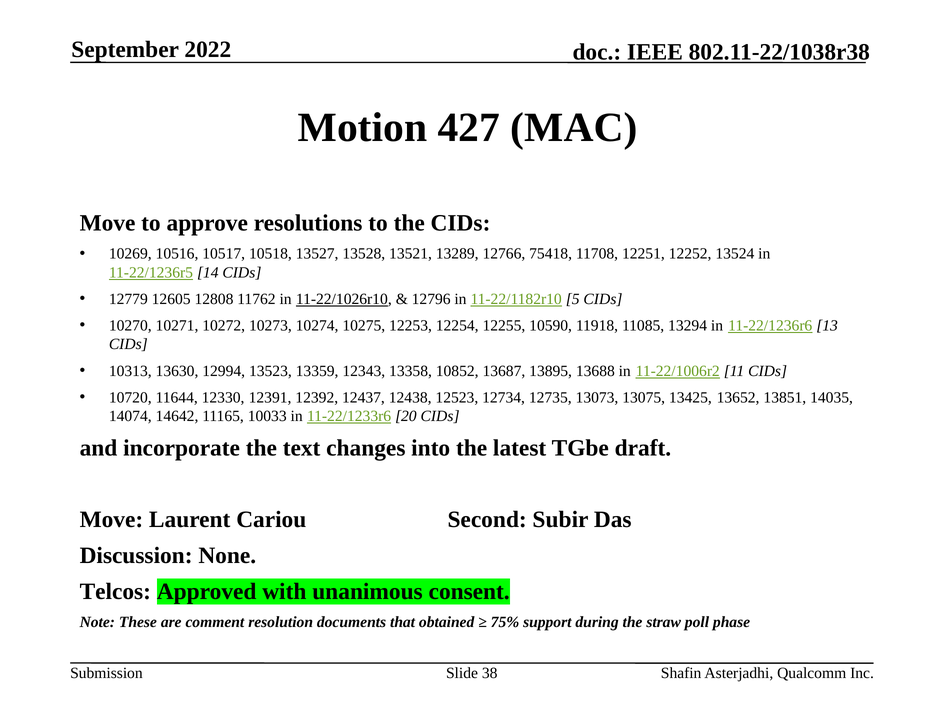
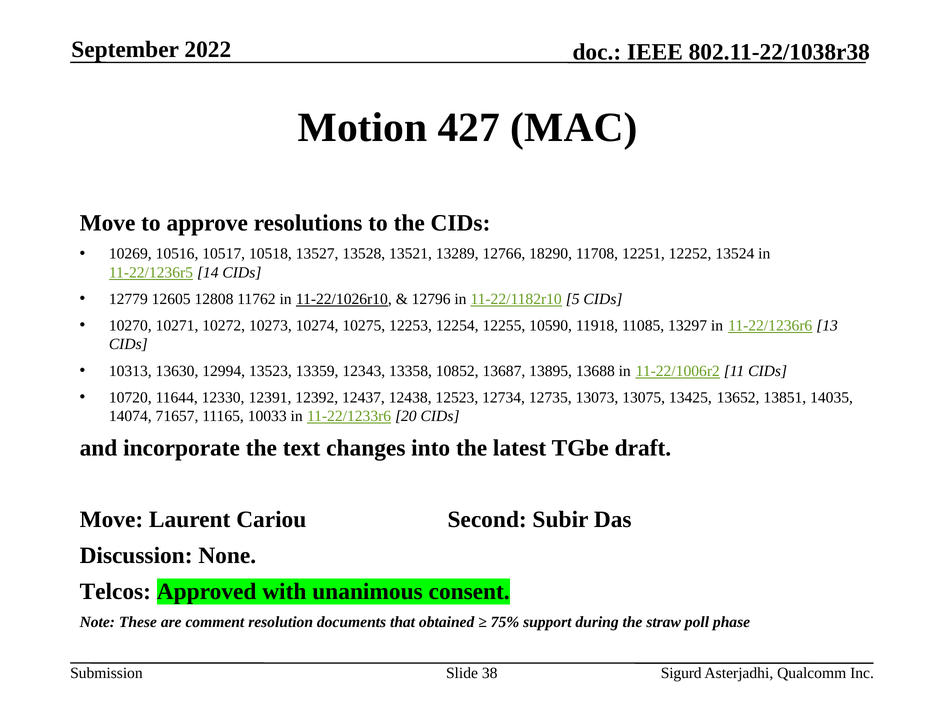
75418: 75418 -> 18290
13294: 13294 -> 13297
14642: 14642 -> 71657
Shafin: Shafin -> Sigurd
